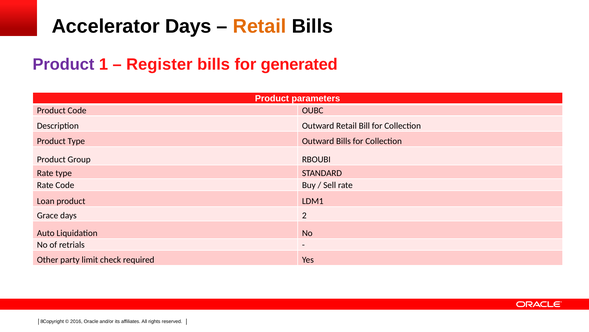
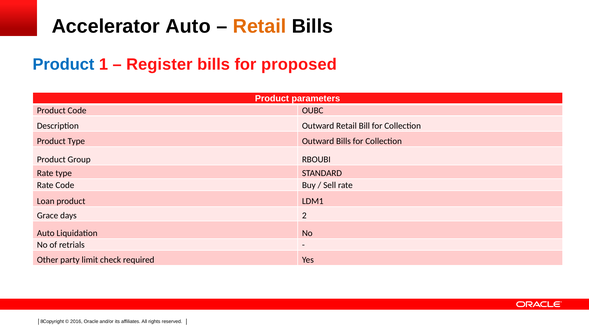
Accelerator Days: Days -> Auto
Product at (63, 64) colour: purple -> blue
generated: generated -> proposed
